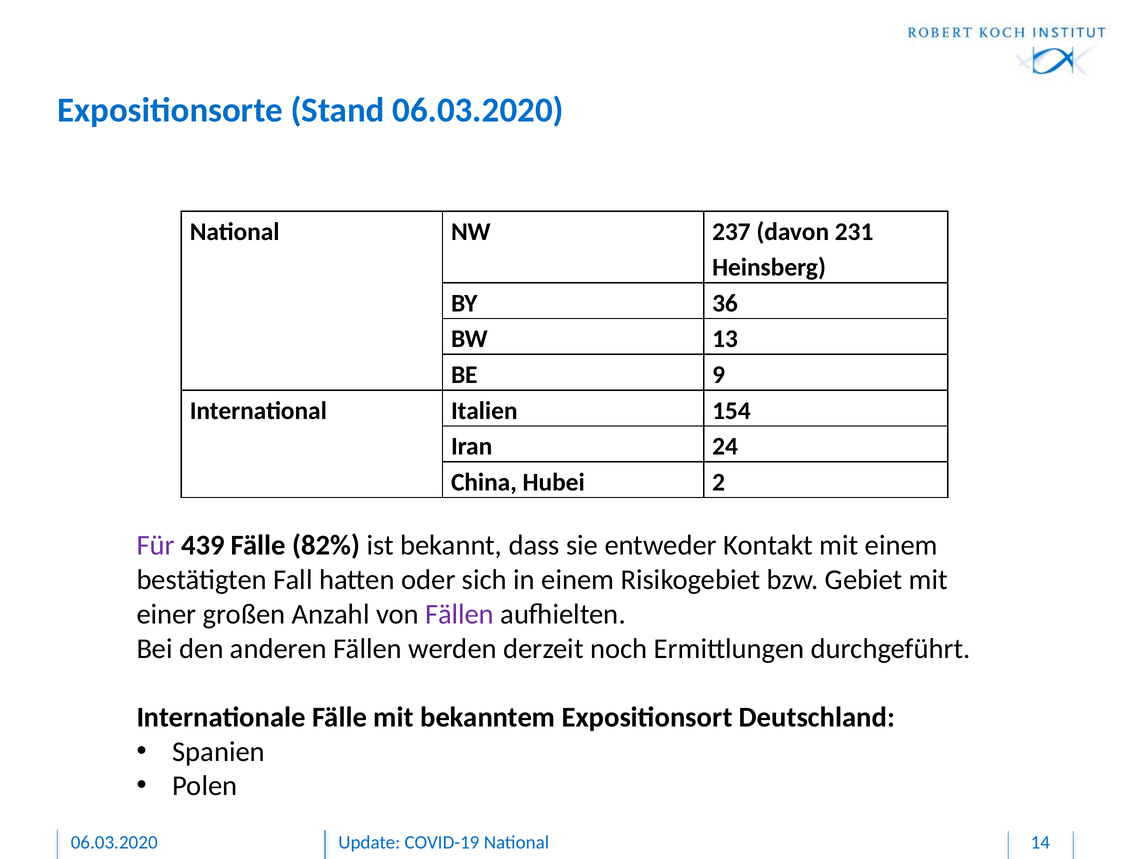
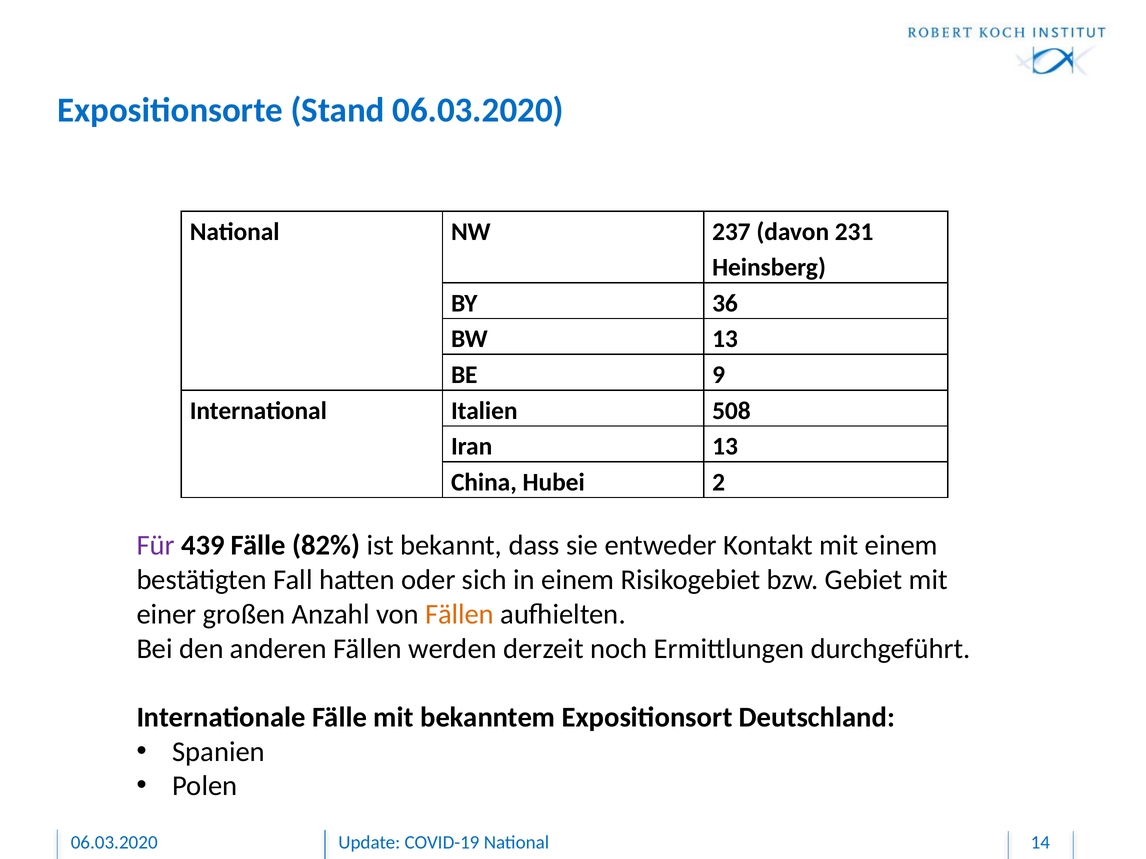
154: 154 -> 508
Iran 24: 24 -> 13
Fällen at (460, 615) colour: purple -> orange
